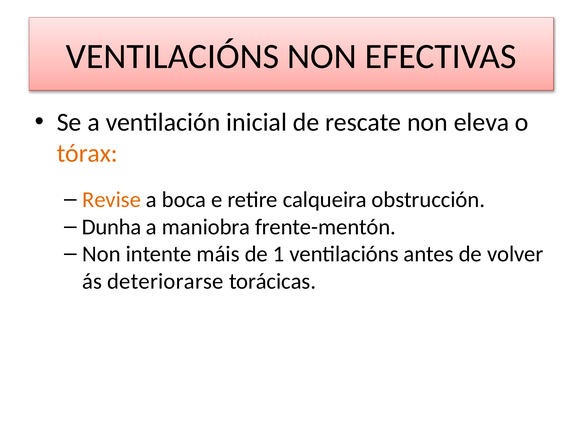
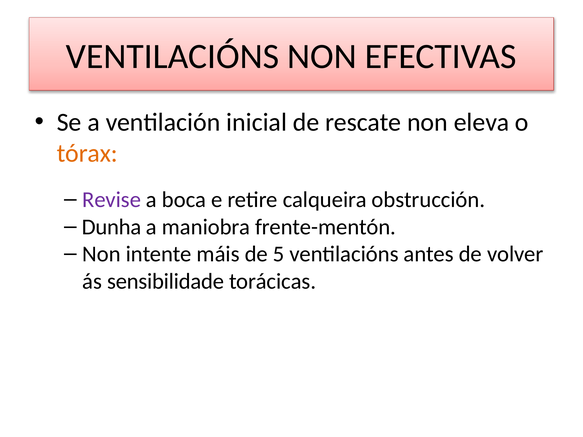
Revise colour: orange -> purple
1: 1 -> 5
deteriorarse: deteriorarse -> sensibilidade
